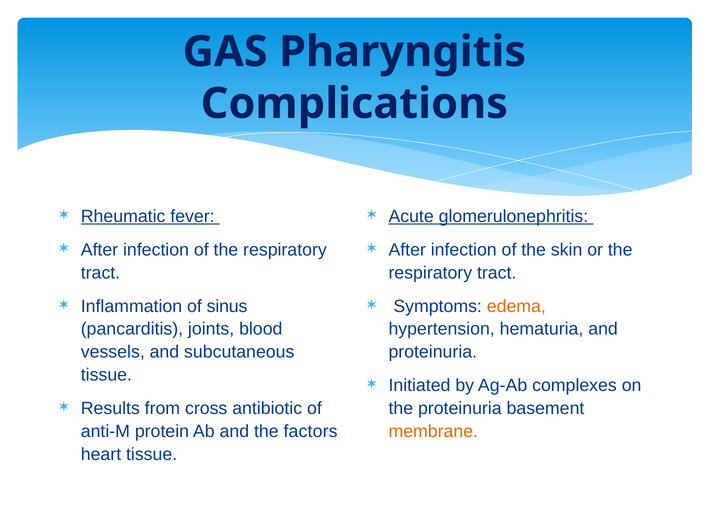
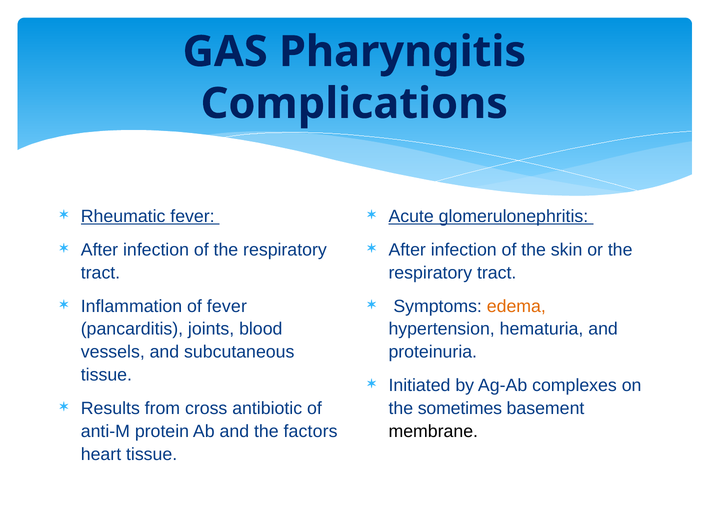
of sinus: sinus -> fever
the proteinuria: proteinuria -> sometimes
membrane colour: orange -> black
